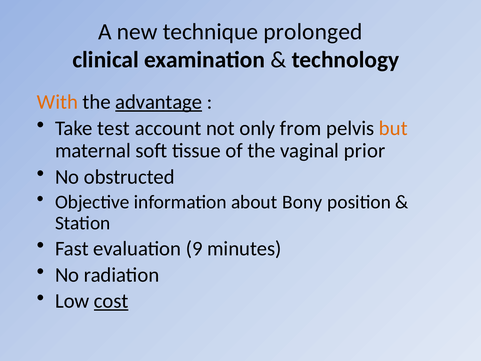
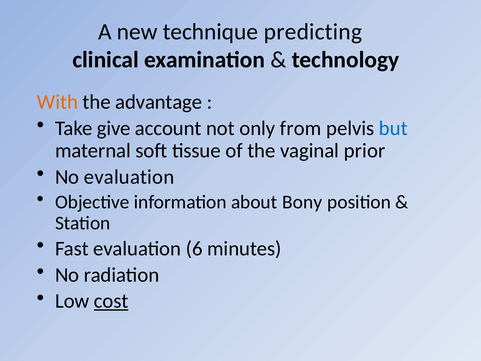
prolonged: prolonged -> predicting
advantage underline: present -> none
test: test -> give
but colour: orange -> blue
No obstructed: obstructed -> evaluation
9: 9 -> 6
